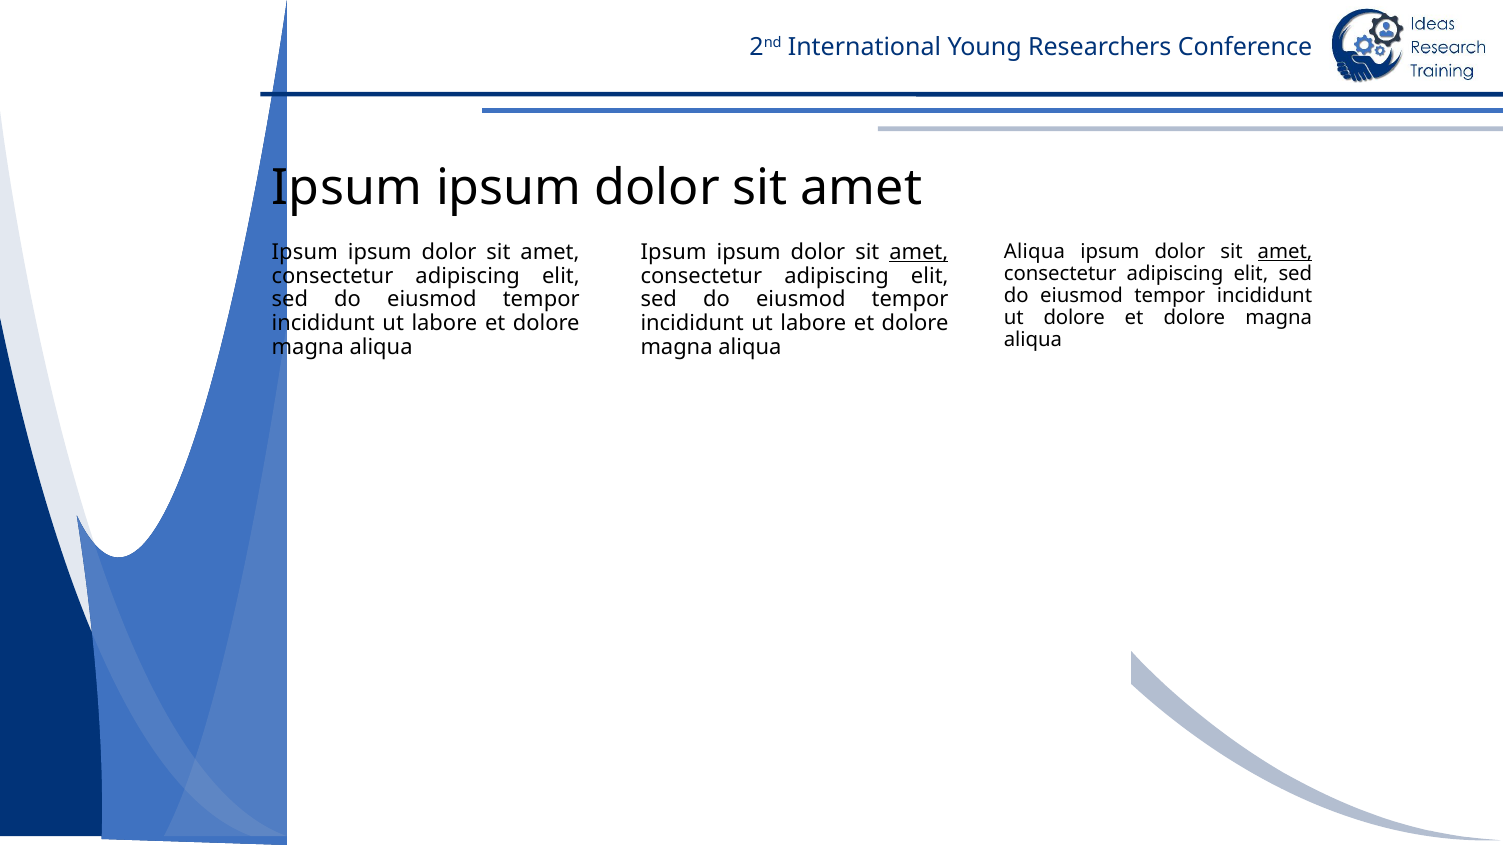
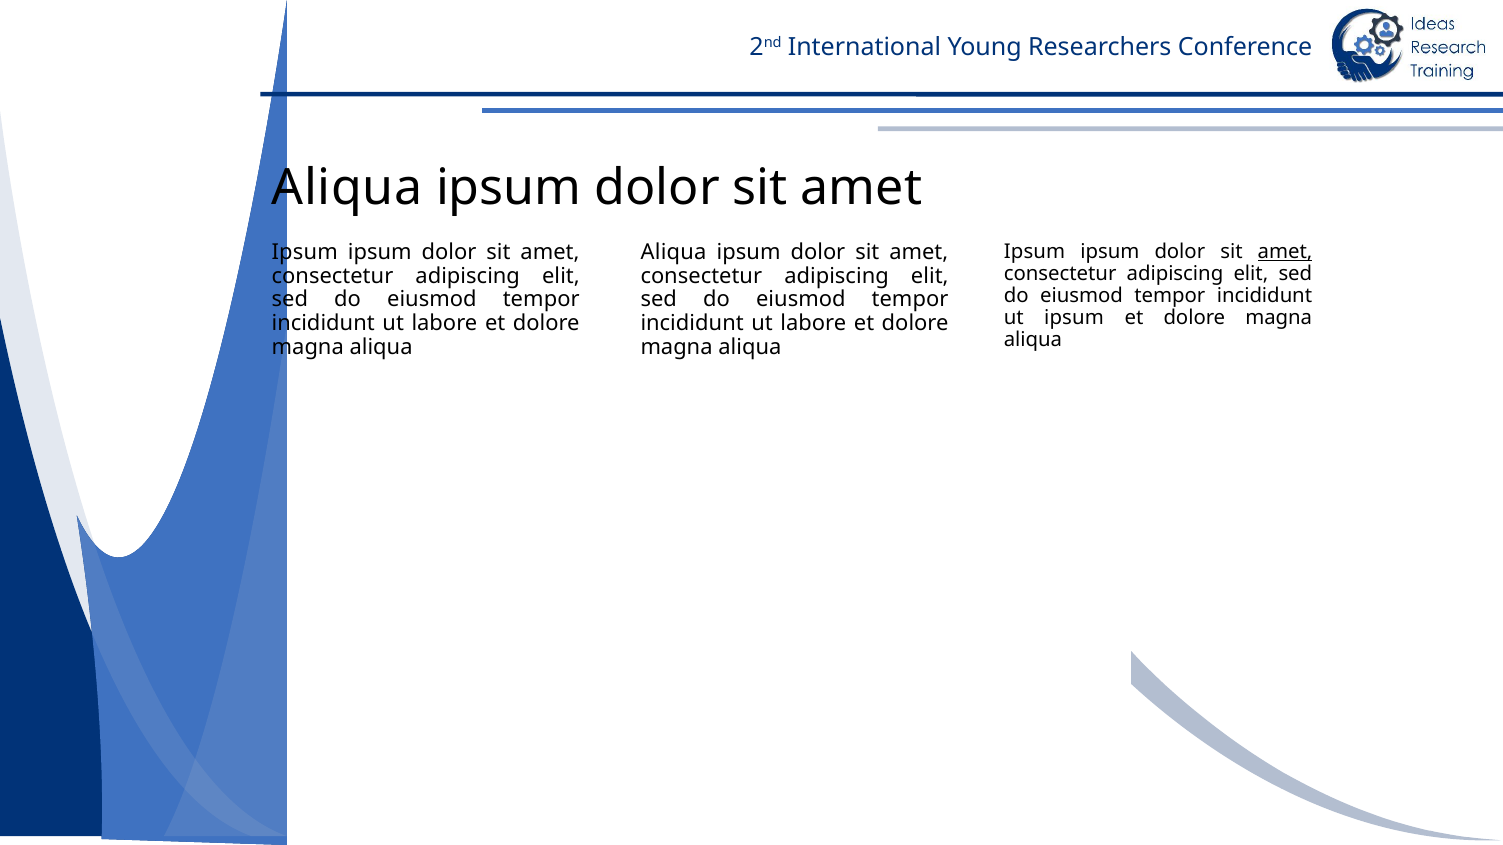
Ipsum at (347, 189): Ipsum -> Aliqua
Aliqua at (1034, 252): Aliqua -> Ipsum
Ipsum at (674, 252): Ipsum -> Aliqua
amet at (919, 252) underline: present -> none
ut dolore: dolore -> ipsum
